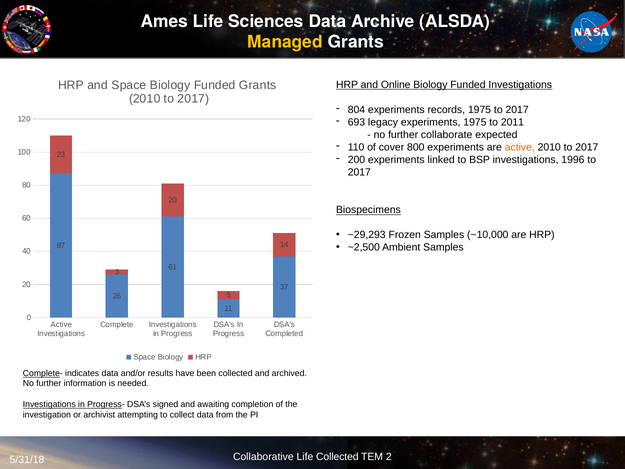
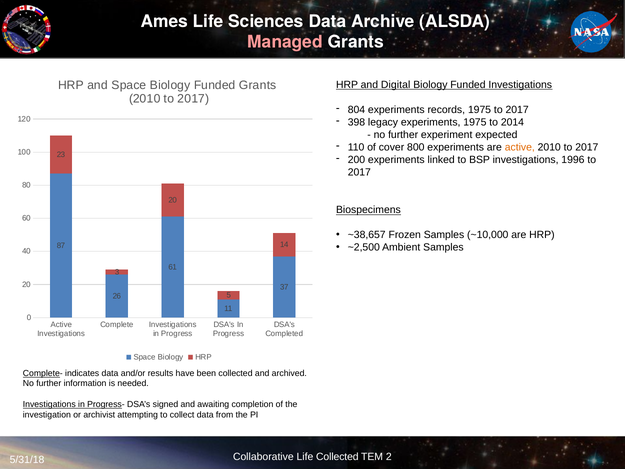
Managed colour: yellow -> pink
Online: Online -> Digital
693: 693 -> 398
2011: 2011 -> 2014
collaborate: collaborate -> experiment
~29,293: ~29,293 -> ~38,657
